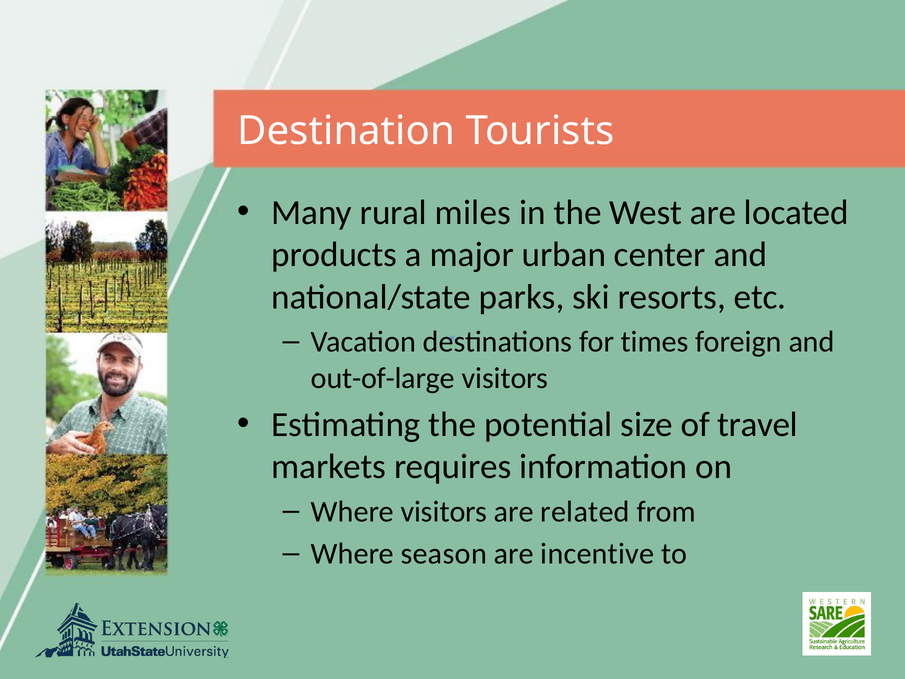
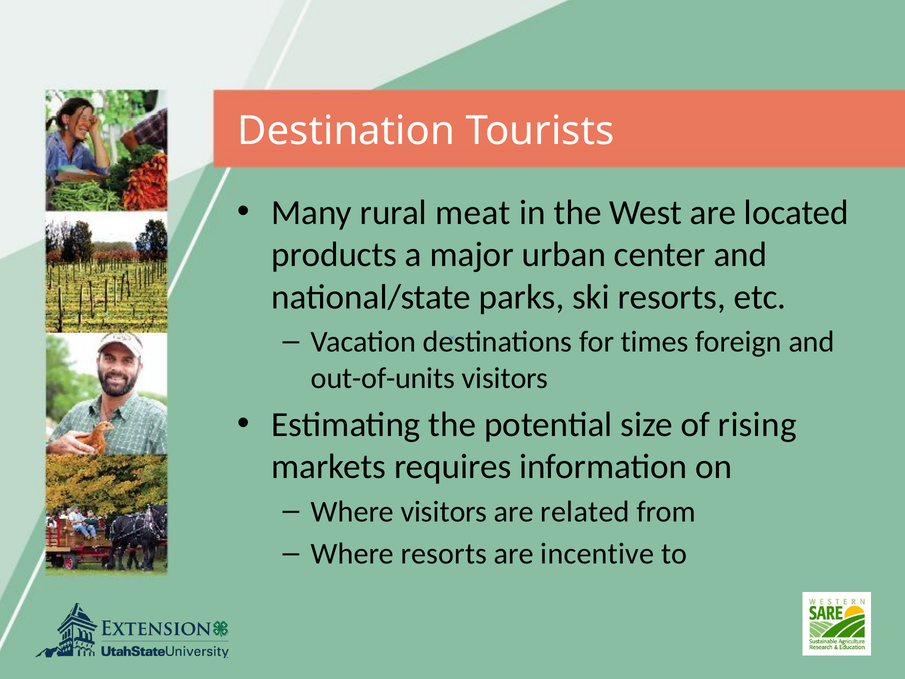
miles: miles -> meat
out-of-large: out-of-large -> out-of-units
travel: travel -> rising
Where season: season -> resorts
